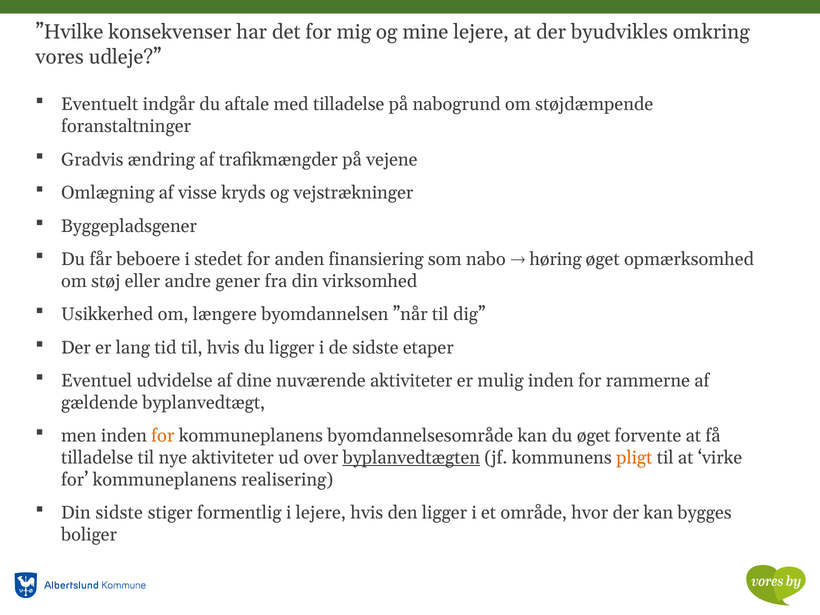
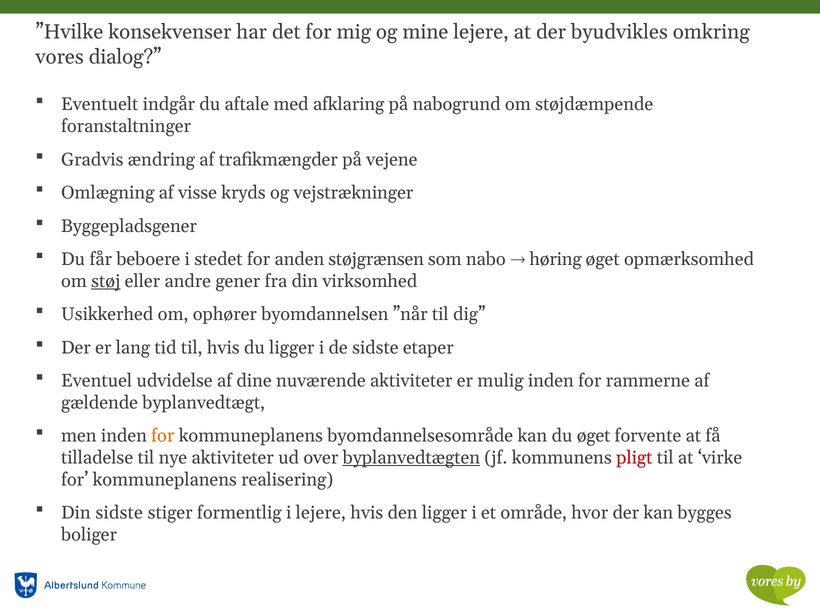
udleje: udleje -> dialog
med tilladelse: tilladelse -> afklaring
finansiering: finansiering -> støjgrænsen
støj underline: none -> present
længere: længere -> ophører
pligt colour: orange -> red
